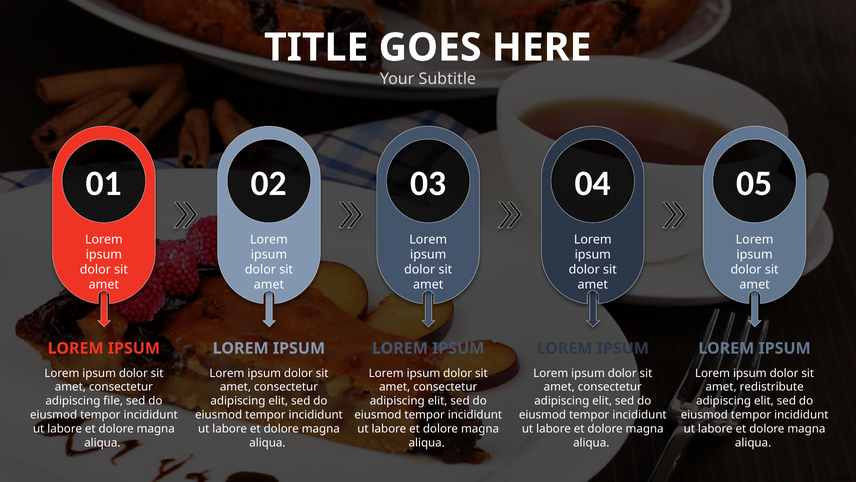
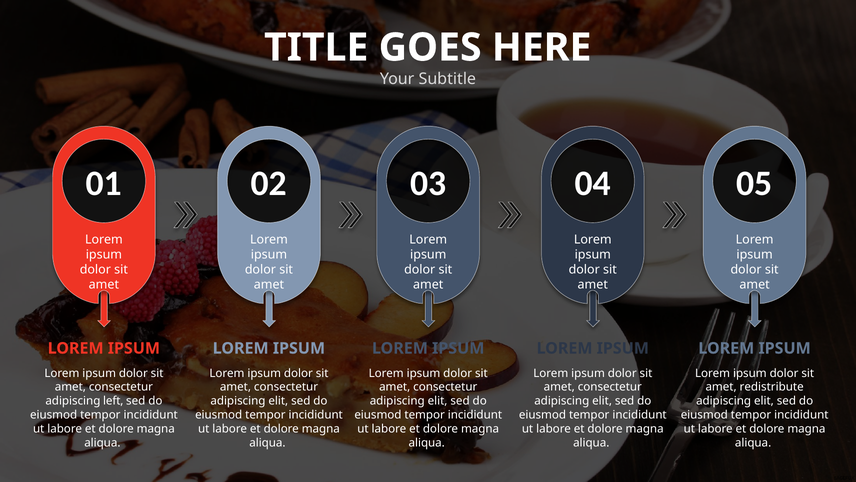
file: file -> left
